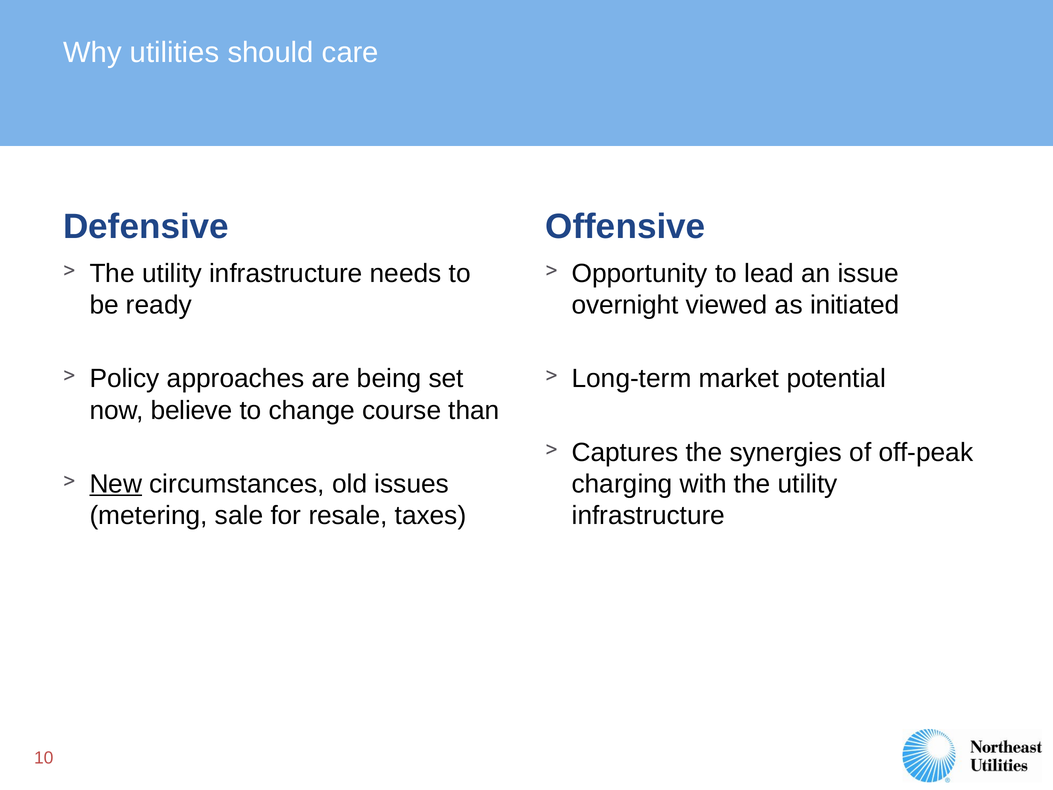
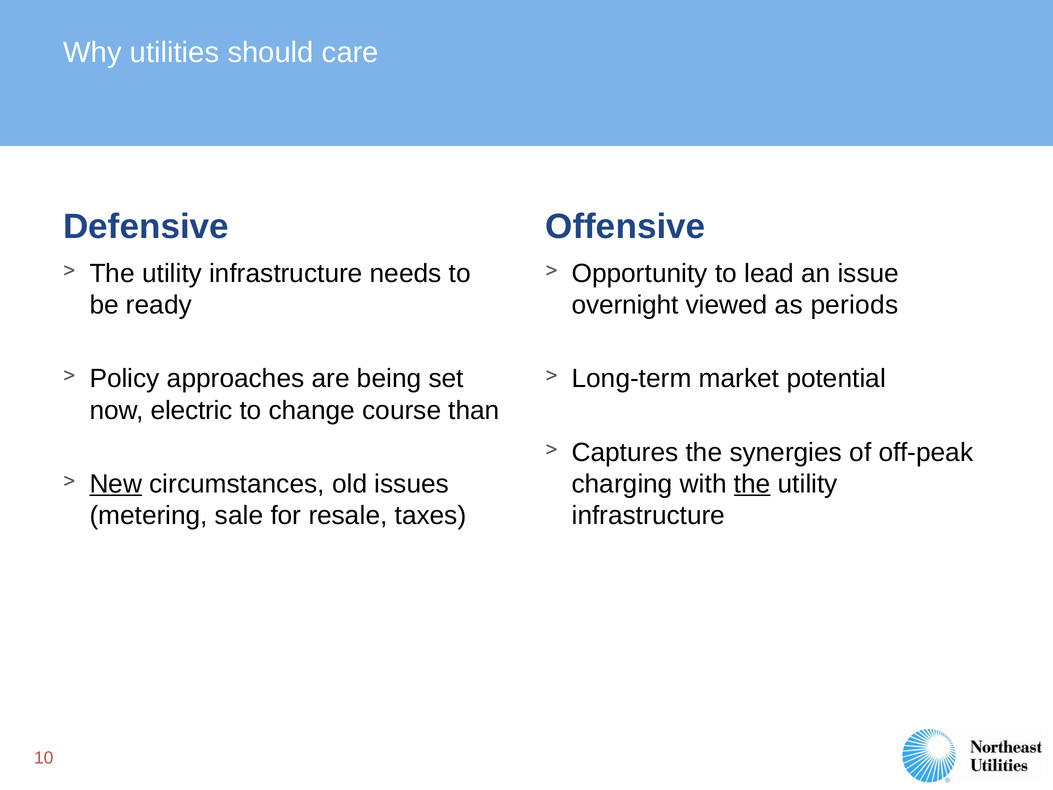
initiated: initiated -> periods
believe: believe -> electric
the at (752, 484) underline: none -> present
